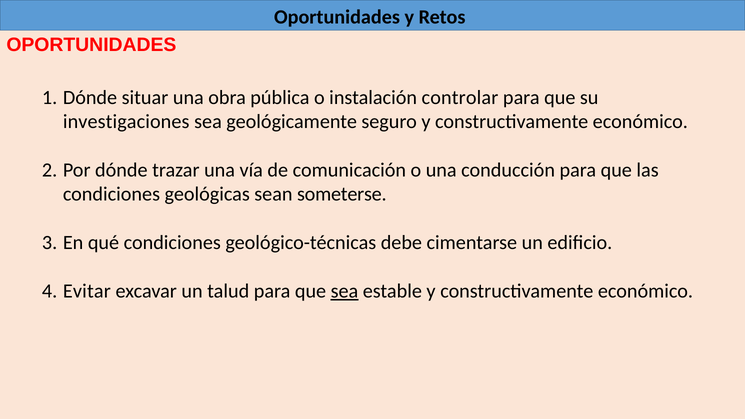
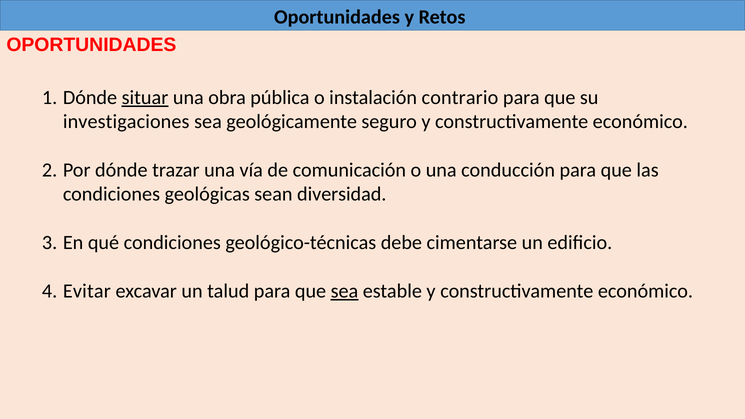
situar underline: none -> present
controlar: controlar -> contrario
someterse: someterse -> diversidad
